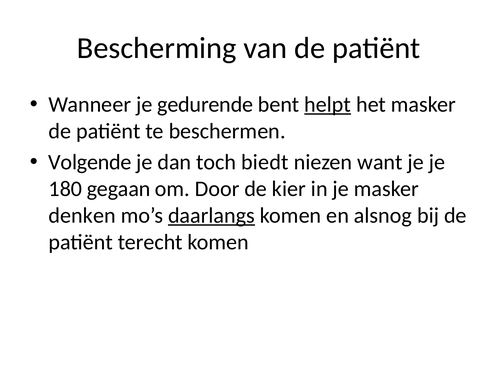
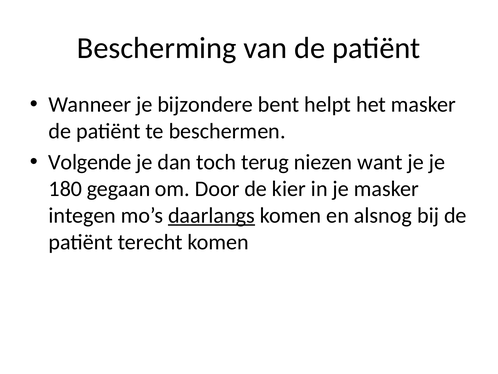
gedurende: gedurende -> bijzondere
helpt underline: present -> none
biedt: biedt -> terug
denken: denken -> integen
